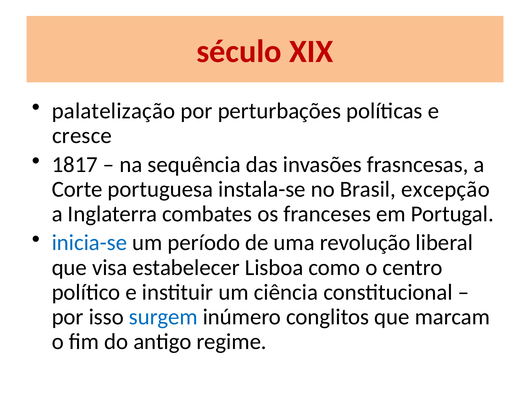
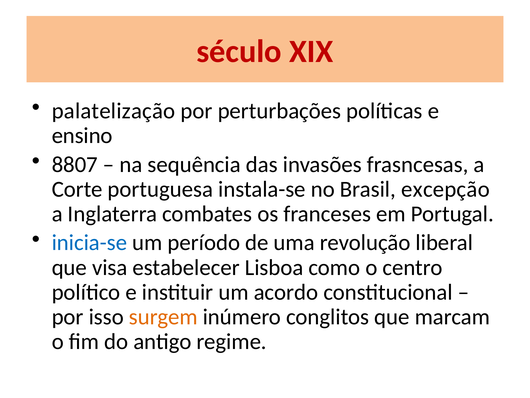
cresce: cresce -> ensino
1817: 1817 -> 8807
ciência: ciência -> acordo
surgem colour: blue -> orange
